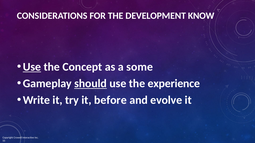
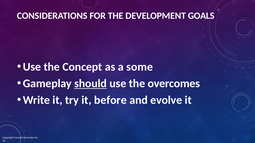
KNOW: KNOW -> GOALS
Use at (32, 67) underline: present -> none
experience: experience -> overcomes
